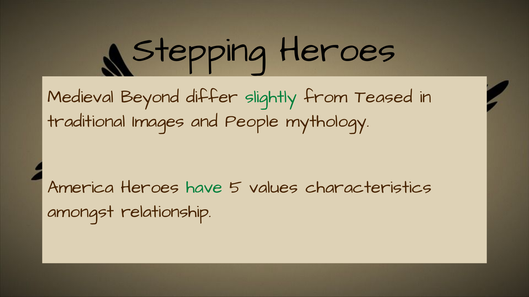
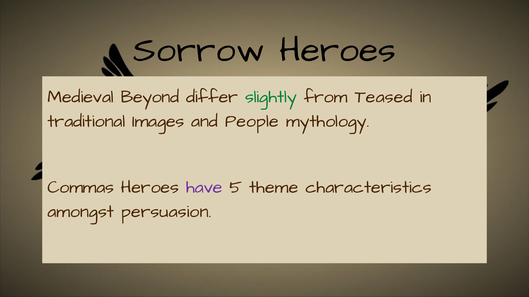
Stepping: Stepping -> Sorrow
America: America -> Commas
have colour: green -> purple
values: values -> theme
relationship: relationship -> persuasion
